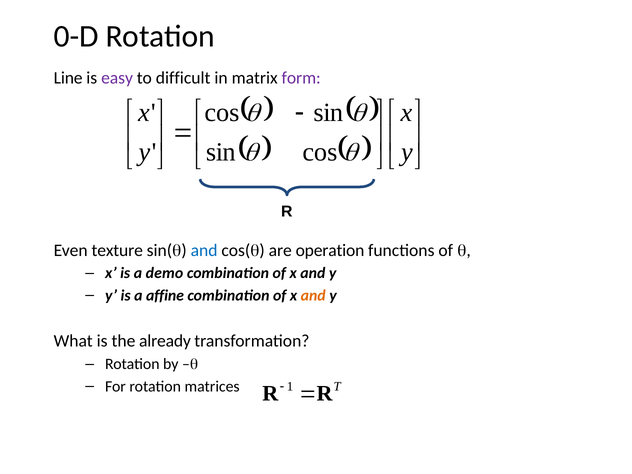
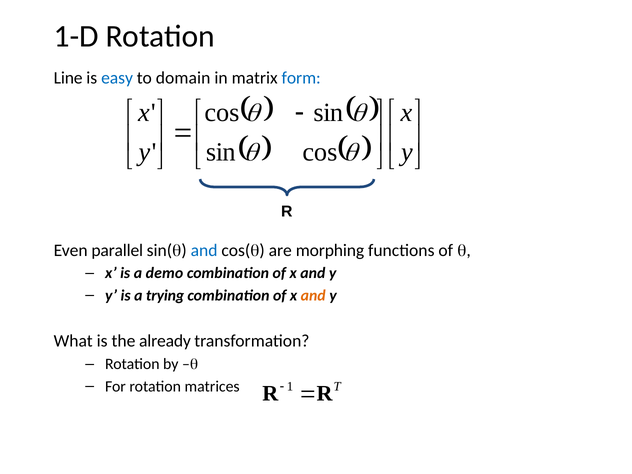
0-D: 0-D -> 1-D
easy colour: purple -> blue
difficult: difficult -> domain
form colour: purple -> blue
texture: texture -> parallel
operation: operation -> morphing
affine: affine -> trying
